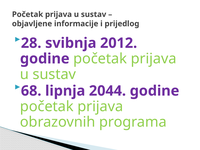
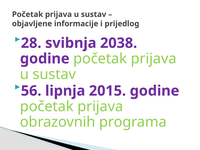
2012: 2012 -> 2038
68: 68 -> 56
2044: 2044 -> 2015
